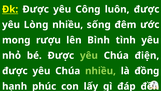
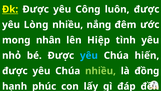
sống: sống -> nắng
rượu: rượu -> nhân
Bình: Bình -> Hiệp
yêu at (89, 55) colour: light green -> light blue
điện: điện -> hiến
